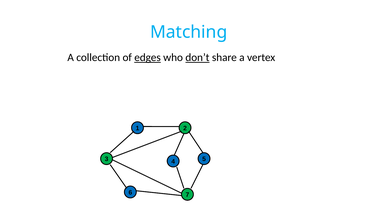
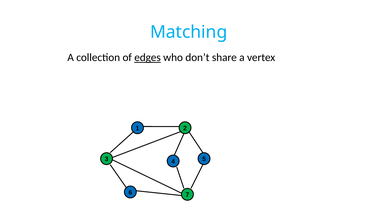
don’t underline: present -> none
